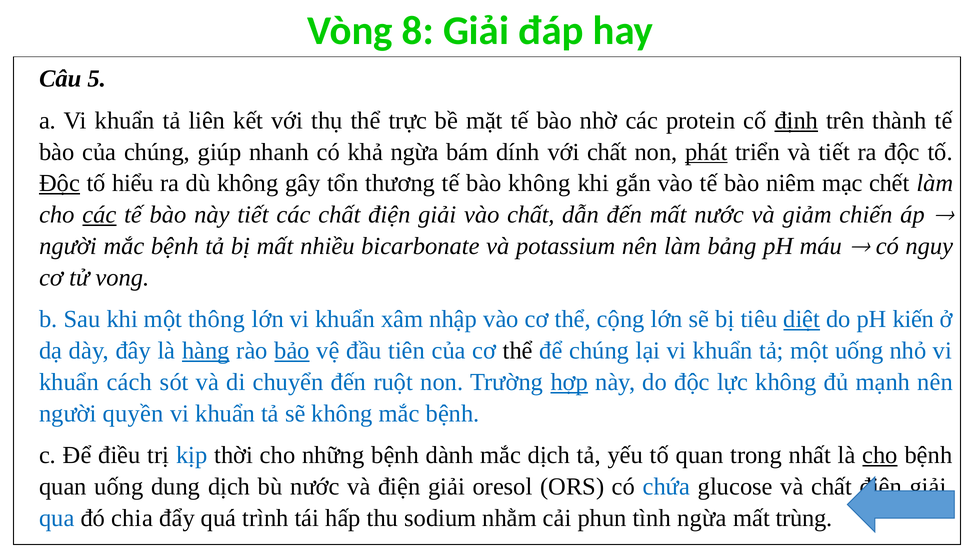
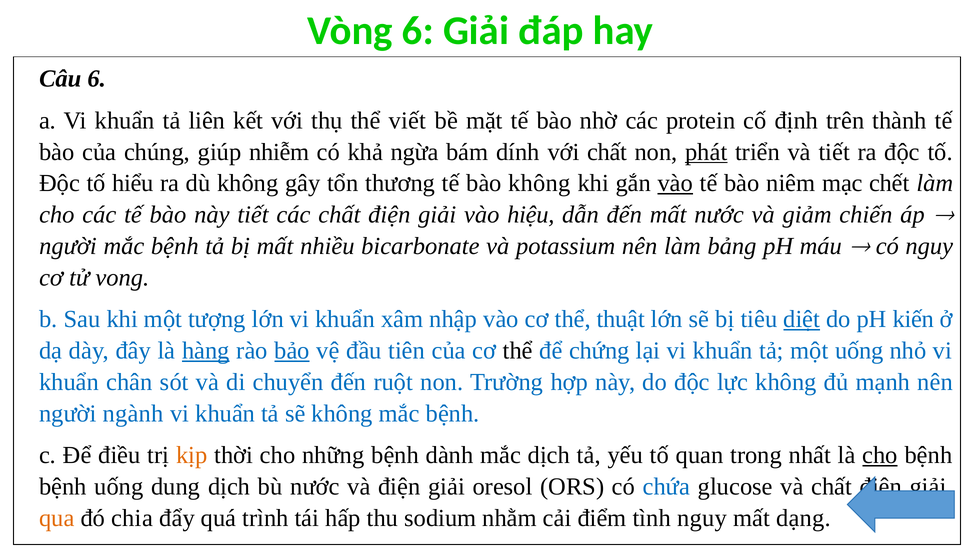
Vòng 8: 8 -> 6
Câu 5: 5 -> 6
trực: trực -> viết
định underline: present -> none
nhanh: nhanh -> nhiễm
Độc at (60, 183) underline: present -> none
vào at (675, 183) underline: none -> present
các at (99, 215) underline: present -> none
vào chất: chất -> hiệu
thông: thông -> tượng
cộng: cộng -> thuật
để chúng: chúng -> chứng
cách: cách -> chân
hợp underline: present -> none
quyền: quyền -> ngành
kịp colour: blue -> orange
quan at (63, 487): quan -> bệnh
qua colour: blue -> orange
phun: phun -> điểm
tình ngừa: ngừa -> nguy
trùng: trùng -> dạng
